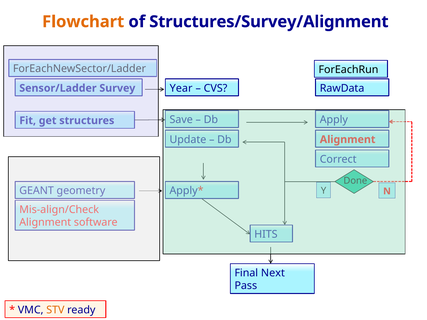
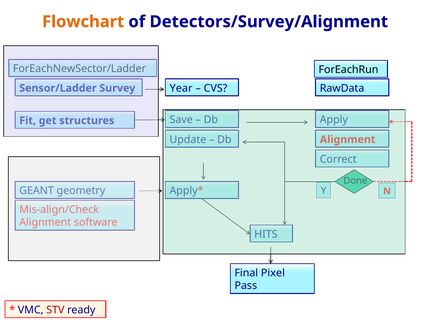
Structures/Survey/Alignment: Structures/Survey/Alignment -> Detectors/Survey/Alignment
Next: Next -> Pixel
STV colour: orange -> red
